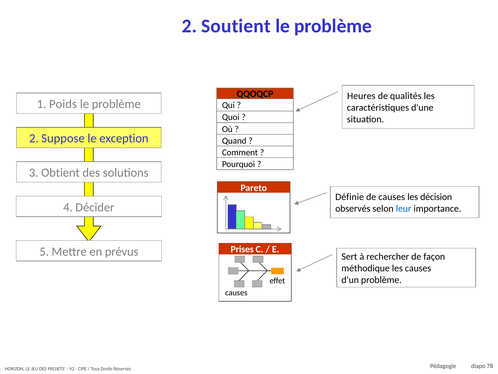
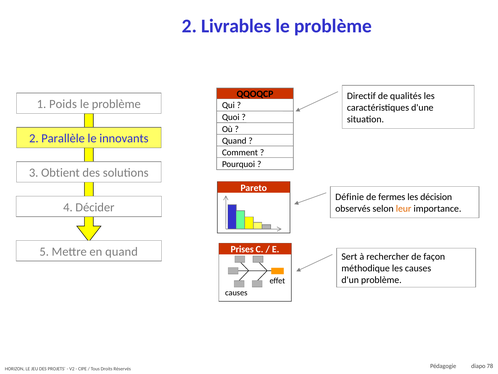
Soutient: Soutient -> Livrables
Heures: Heures -> Directif
Suppose: Suppose -> Parallèle
exception: exception -> innovants
de causes: causes -> fermes
leur colour: blue -> orange
en prévus: prévus -> quand
